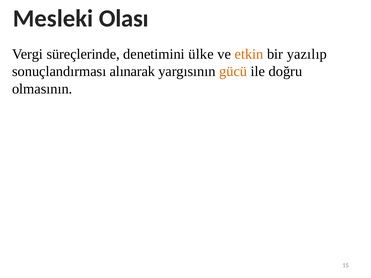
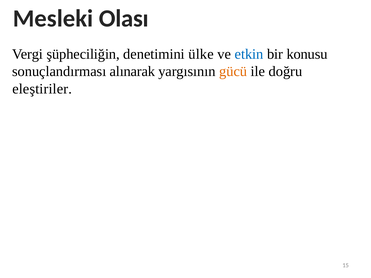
süreçlerinde: süreçlerinde -> şüpheciliğin
etkin colour: orange -> blue
yazılıp: yazılıp -> konusu
olmasının: olmasının -> eleştiriler
